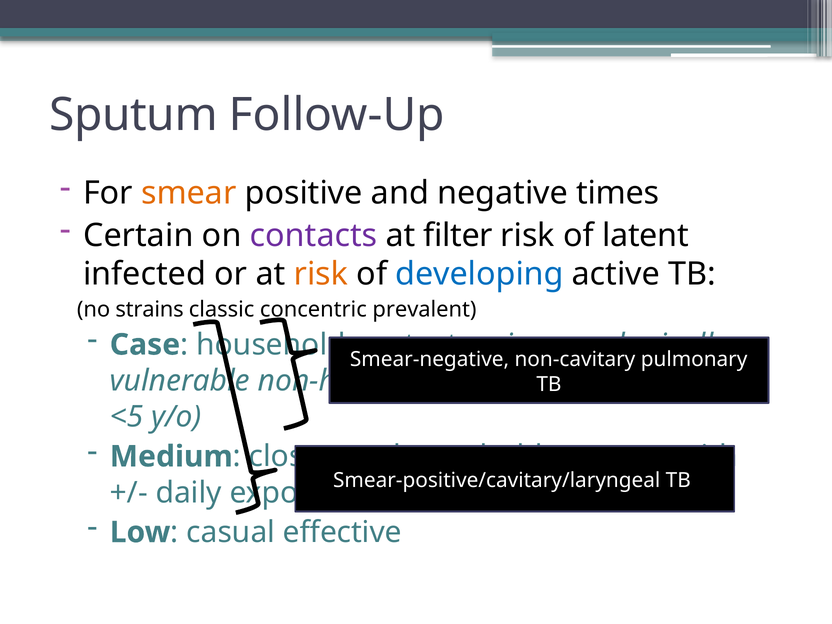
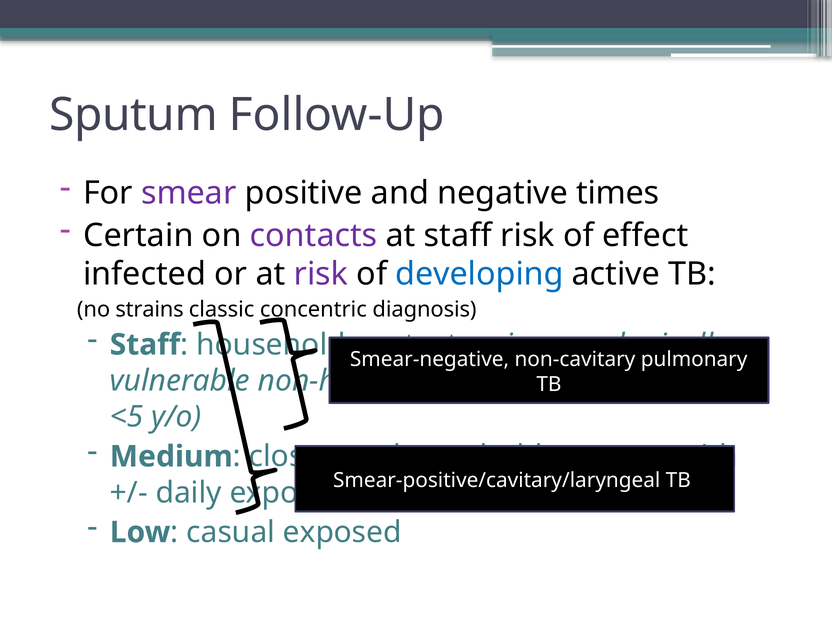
smear colour: orange -> purple
at filter: filter -> staff
latent: latent -> effect
risk at (321, 274) colour: orange -> purple
prevalent: prevalent -> diagnosis
Case at (145, 345): Case -> Staff
effective: effective -> exposed
